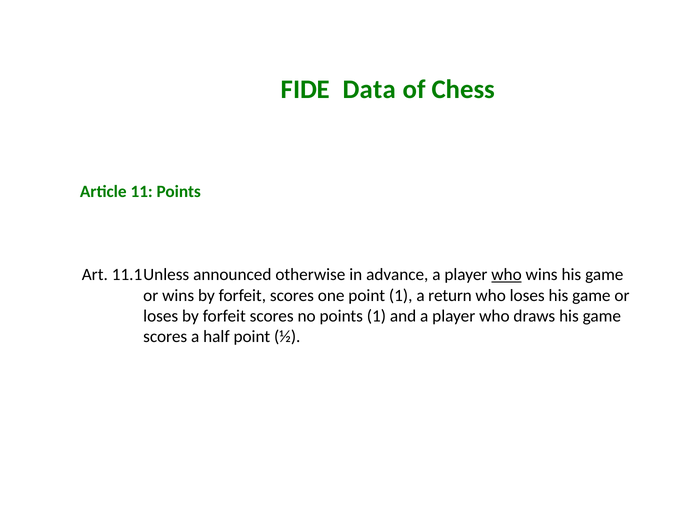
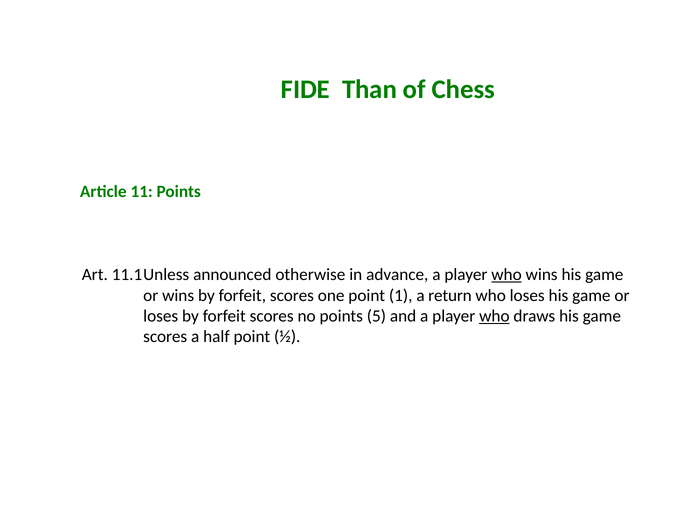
Data: Data -> Than
points 1: 1 -> 5
who at (494, 316) underline: none -> present
